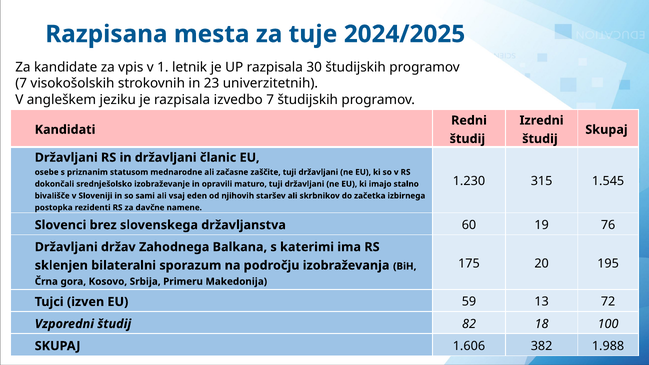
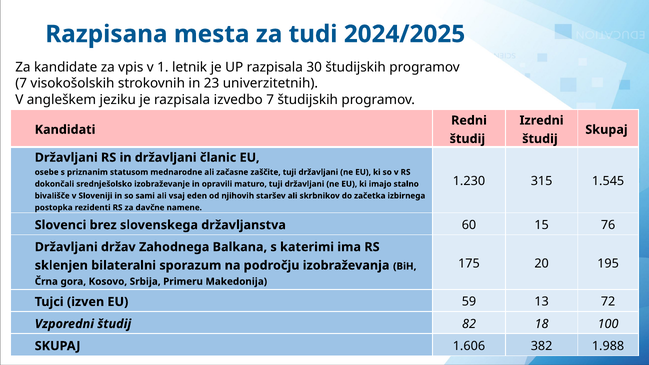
tuje: tuje -> tudi
19: 19 -> 15
